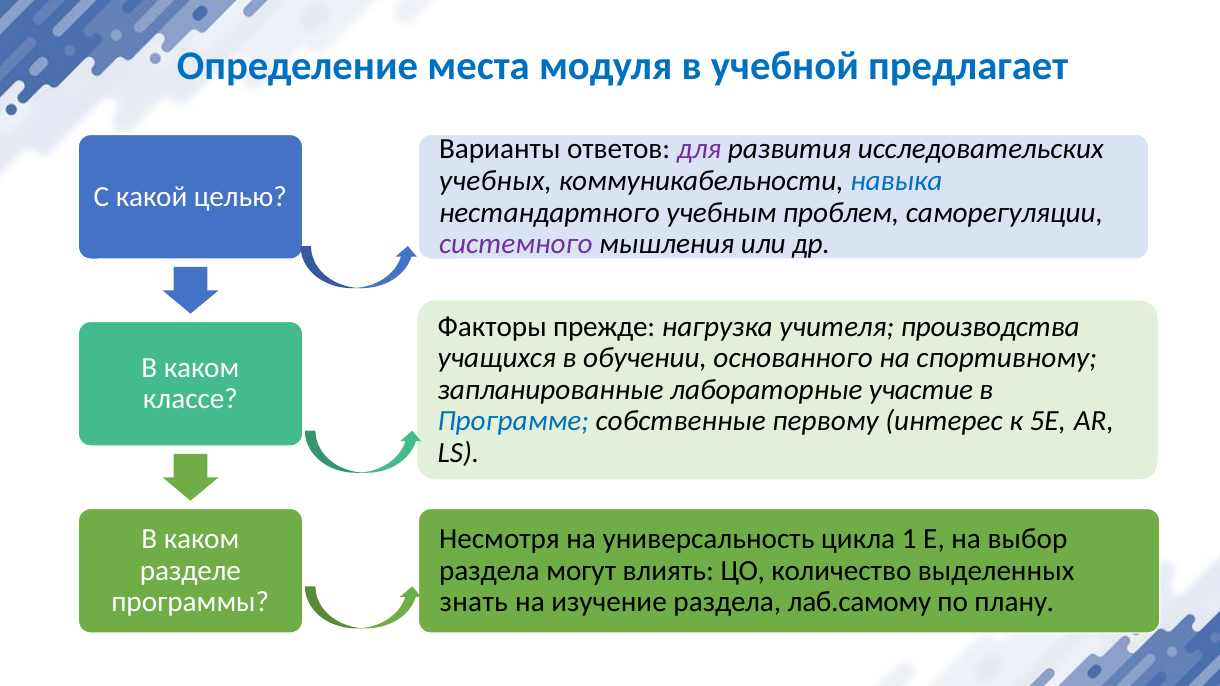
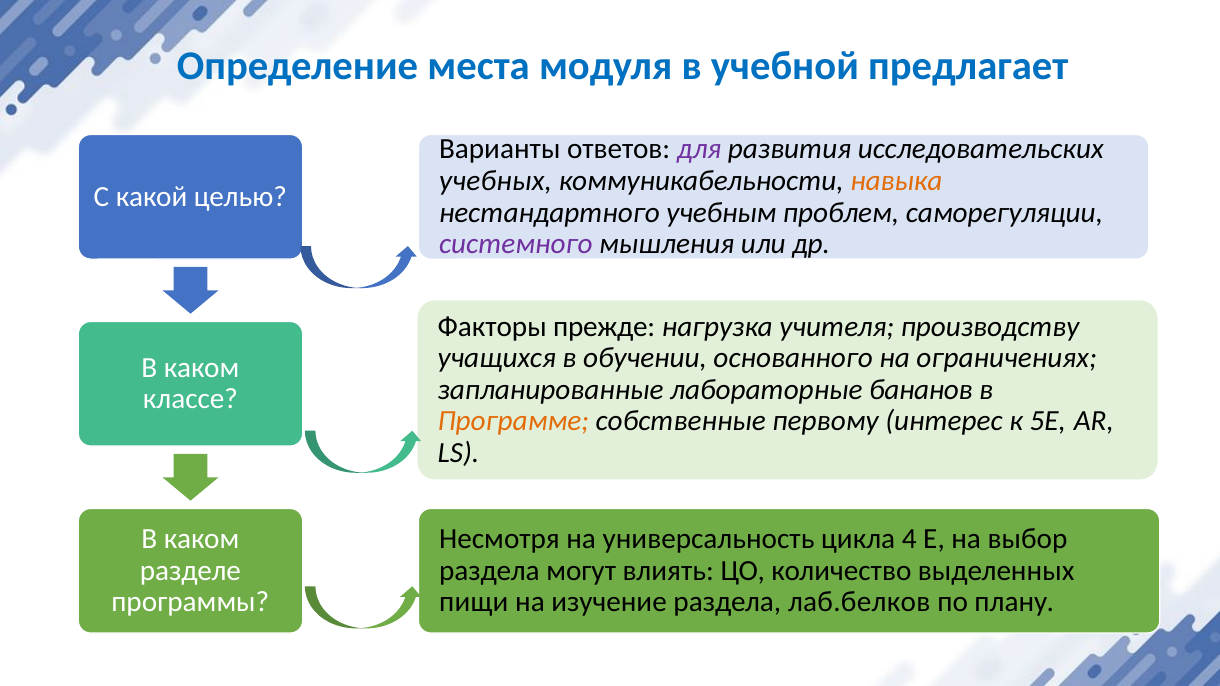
навыка colour: blue -> orange
производства: производства -> производству
спортивному: спортивному -> ограничениях
участие: участие -> бананов
Программе colour: blue -> orange
1: 1 -> 4
знать: знать -> пищи
лаб.самому: лаб.самому -> лаб.белков
